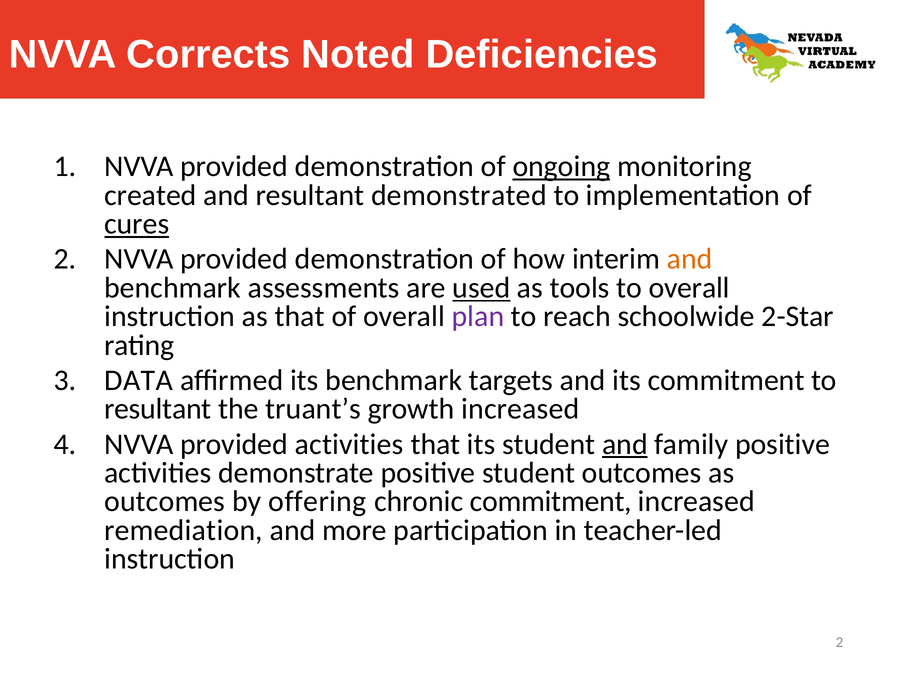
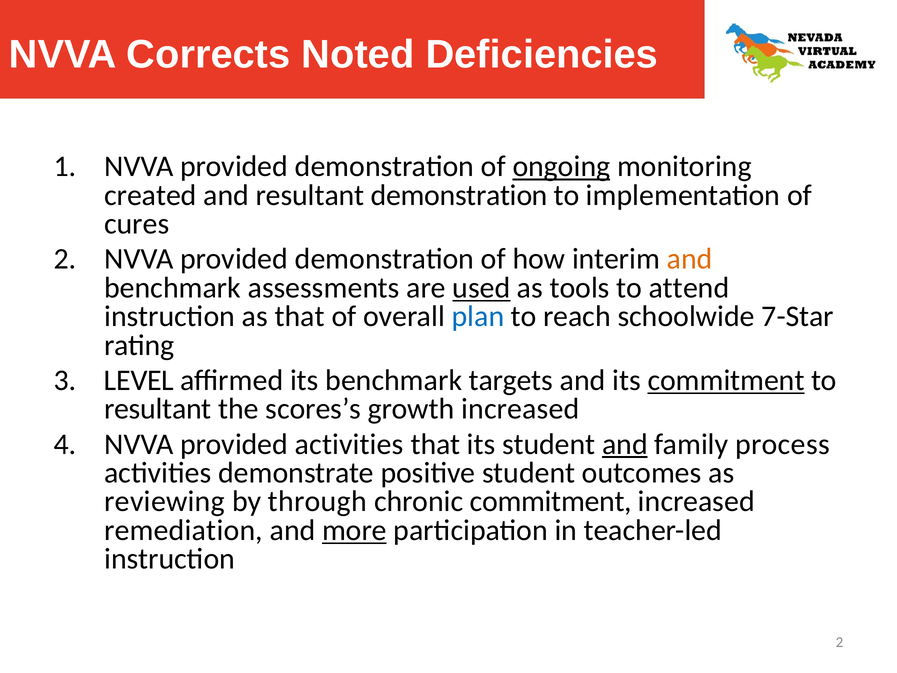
resultant demonstrated: demonstrated -> demonstration
cures underline: present -> none
to overall: overall -> attend
plan colour: purple -> blue
2-Star: 2-Star -> 7-Star
DATA: DATA -> LEVEL
commitment at (726, 380) underline: none -> present
truant’s: truant’s -> scores’s
family positive: positive -> process
outcomes at (165, 501): outcomes -> reviewing
offering: offering -> through
more underline: none -> present
